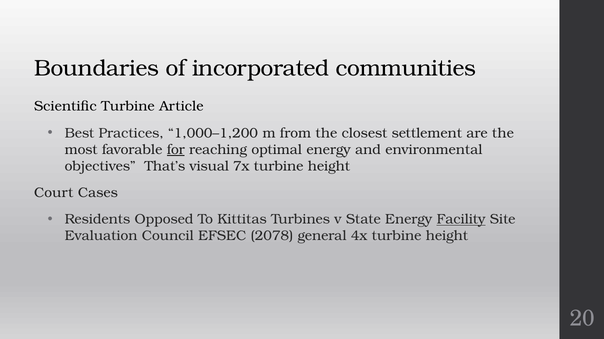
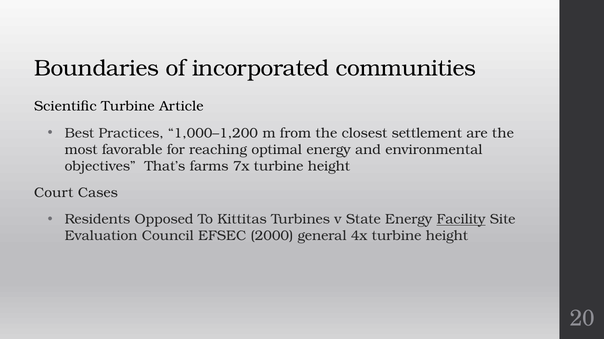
for underline: present -> none
visual: visual -> farms
2078: 2078 -> 2000
